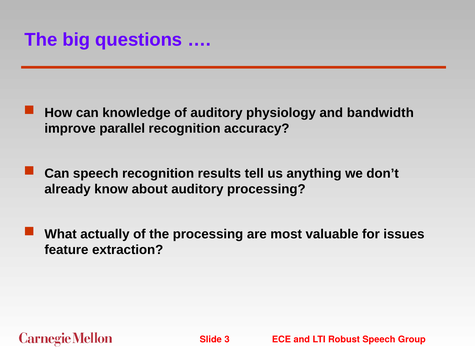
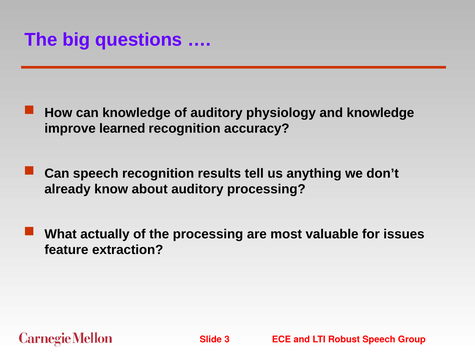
and bandwidth: bandwidth -> knowledge
parallel: parallel -> learned
